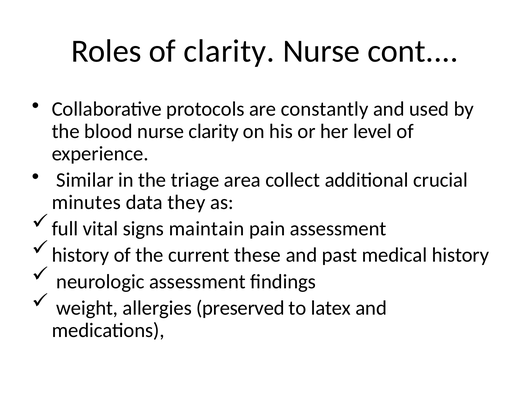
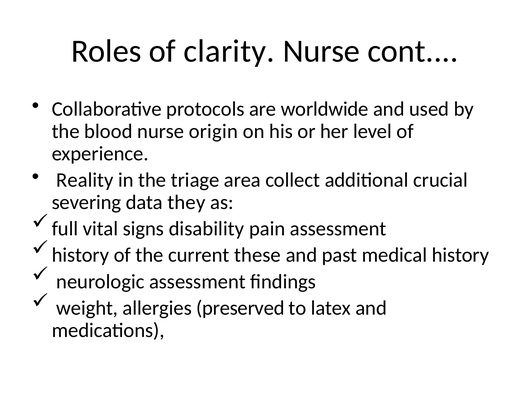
constantly: constantly -> worldwide
nurse clarity: clarity -> origin
Similar: Similar -> Reality
minutes: minutes -> severing
maintain: maintain -> disability
